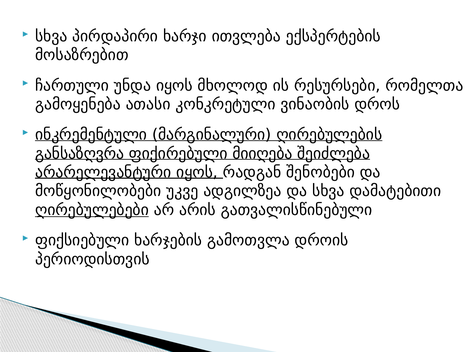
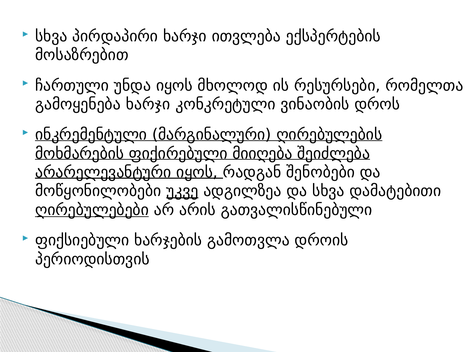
გამოყენება ათასი: ათასი -> ხარჯი
განსაზღვრა: განსაზღვრა -> მოხმარების
უკვე underline: none -> present
